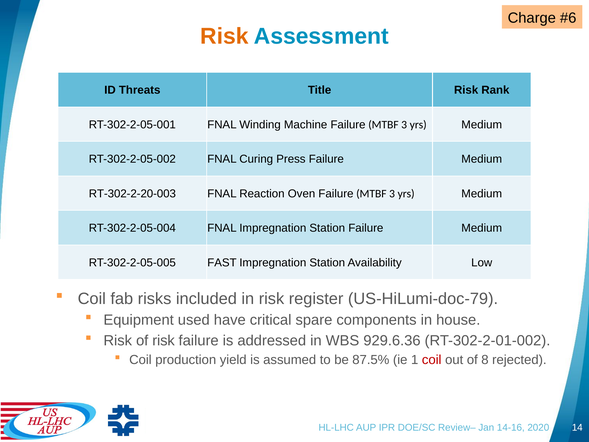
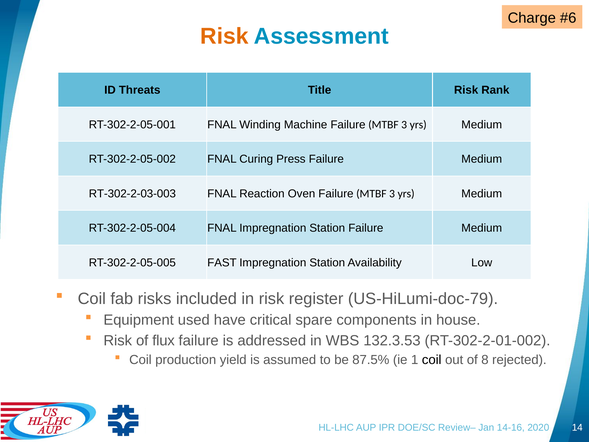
RT-302-2-20-003: RT-302-2-20-003 -> RT-302-2-03-003
of risk: risk -> flux
929.6.36: 929.6.36 -> 132.3.53
coil at (432, 360) colour: red -> black
